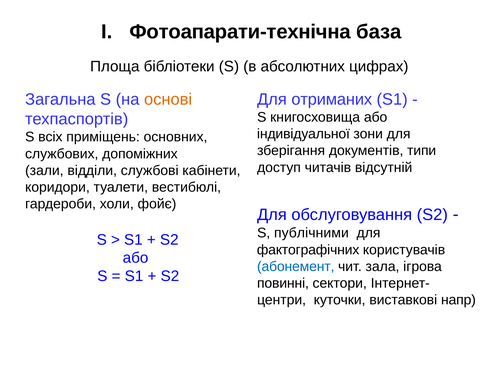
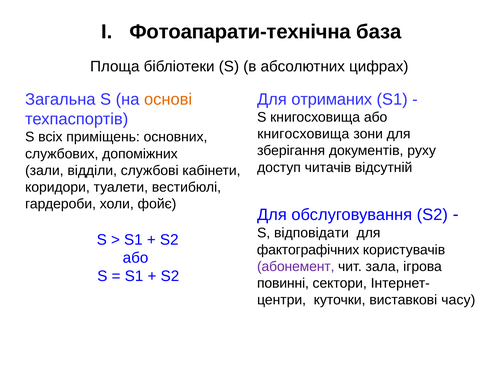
індивідуальної at (303, 134): індивідуальної -> книгосховища
типи: типи -> руху
публічними: публічними -> відповідати
абонемент colour: blue -> purple
напр: напр -> часу
